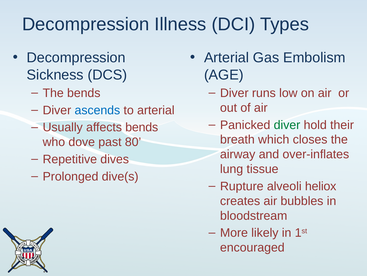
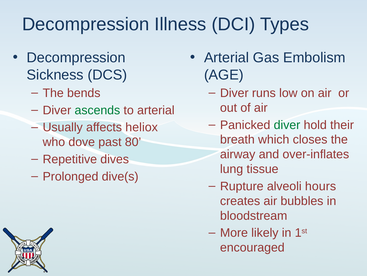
ascends colour: blue -> green
affects bends: bends -> heliox
heliox: heliox -> hours
